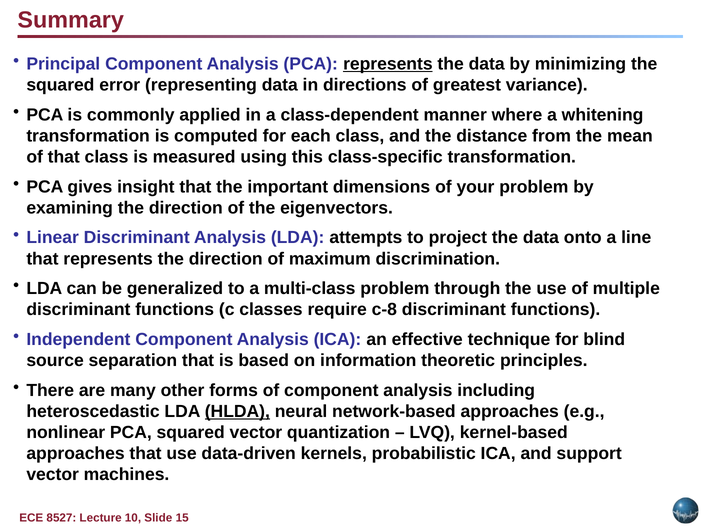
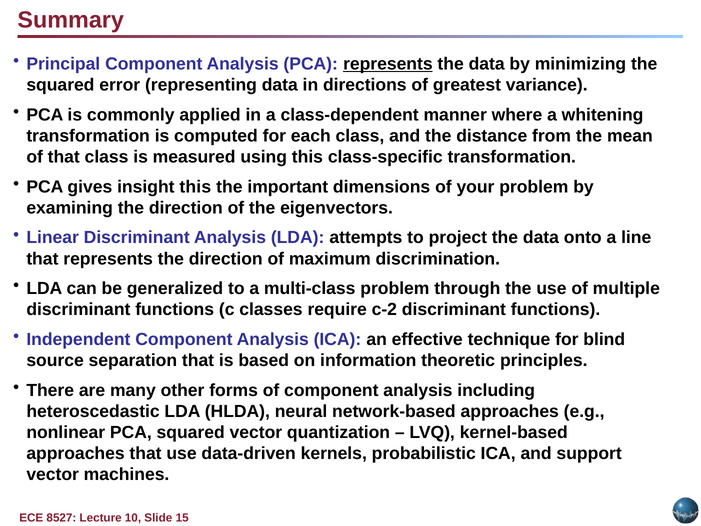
insight that: that -> this
c-8: c-8 -> c-2
HLDA underline: present -> none
